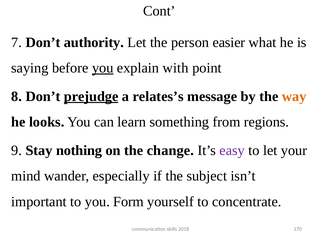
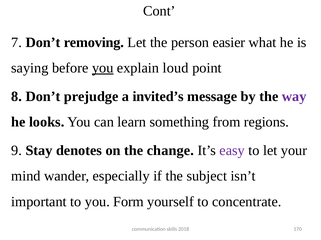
authority: authority -> removing
with: with -> loud
prejudge underline: present -> none
relates’s: relates’s -> invited’s
way colour: orange -> purple
nothing: nothing -> denotes
